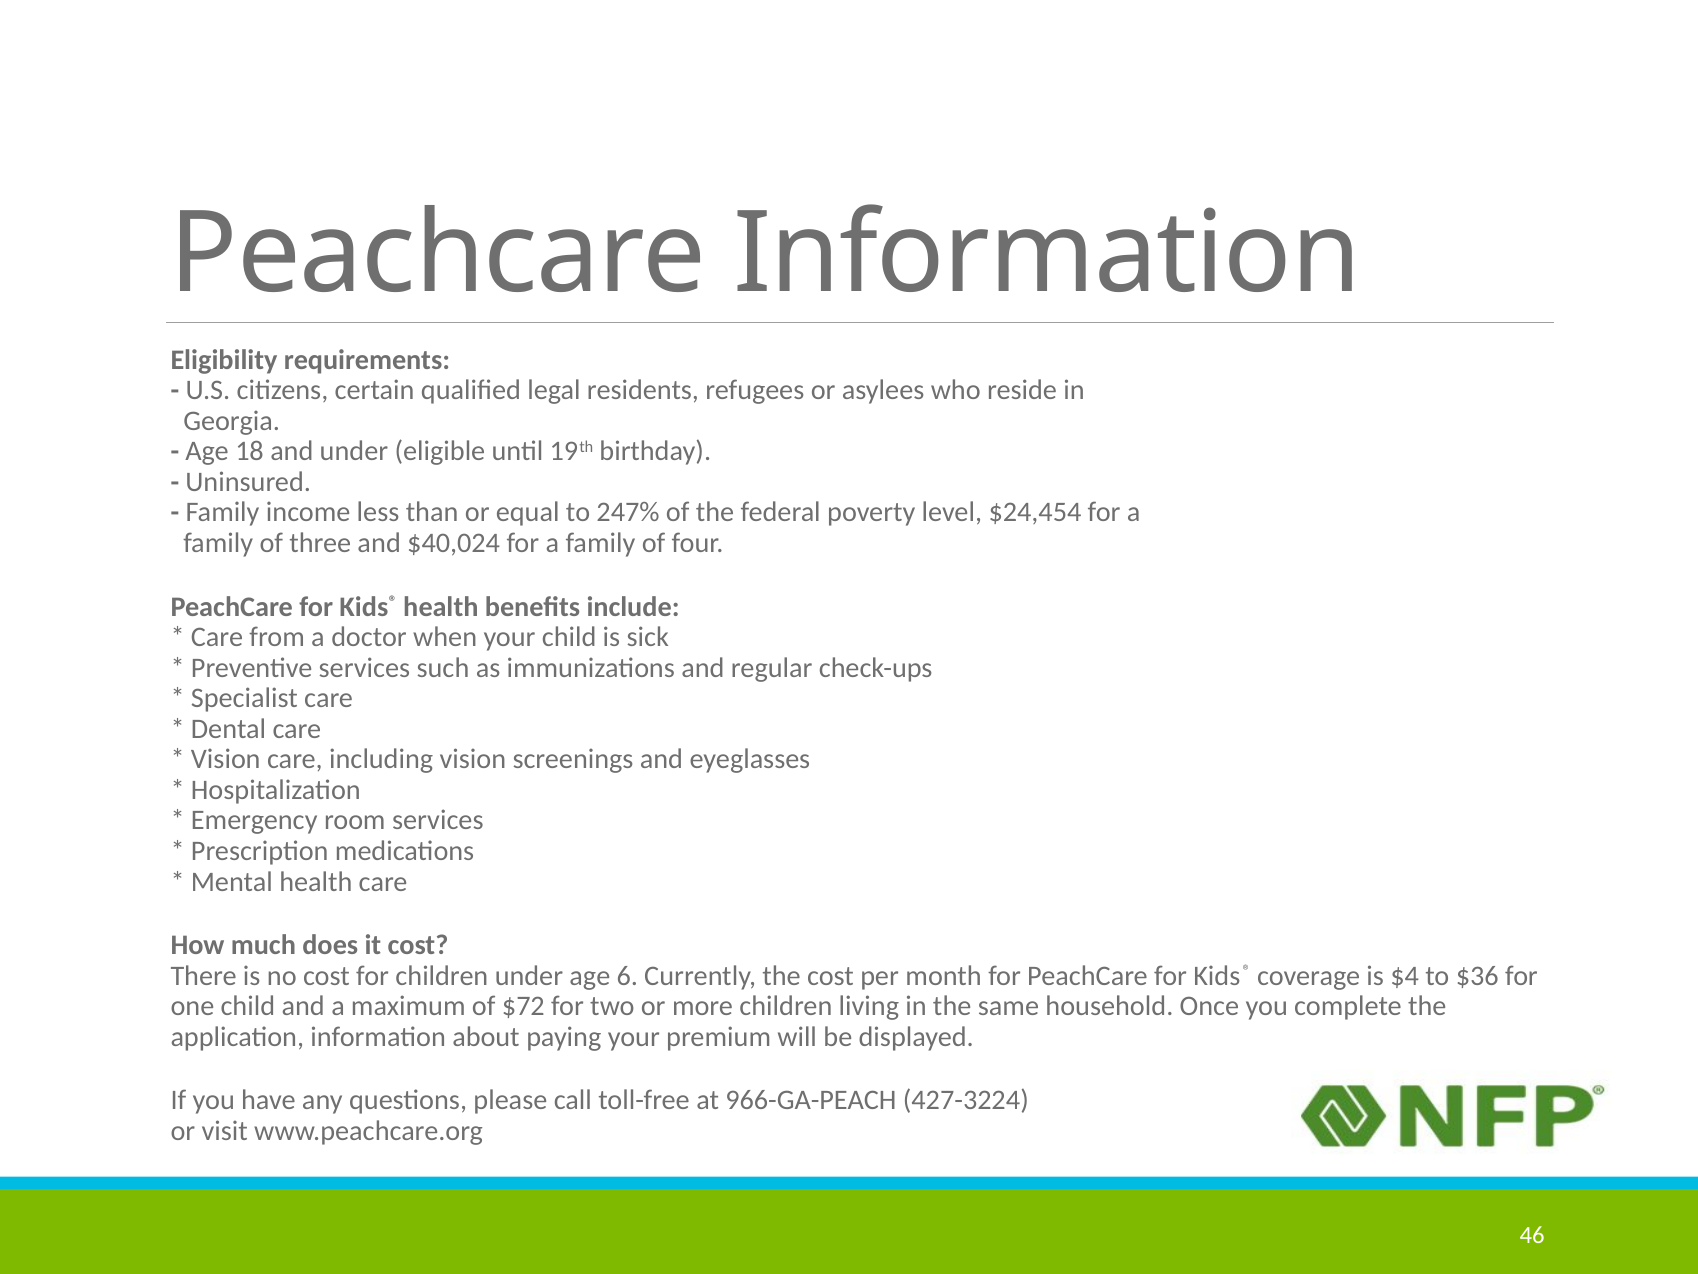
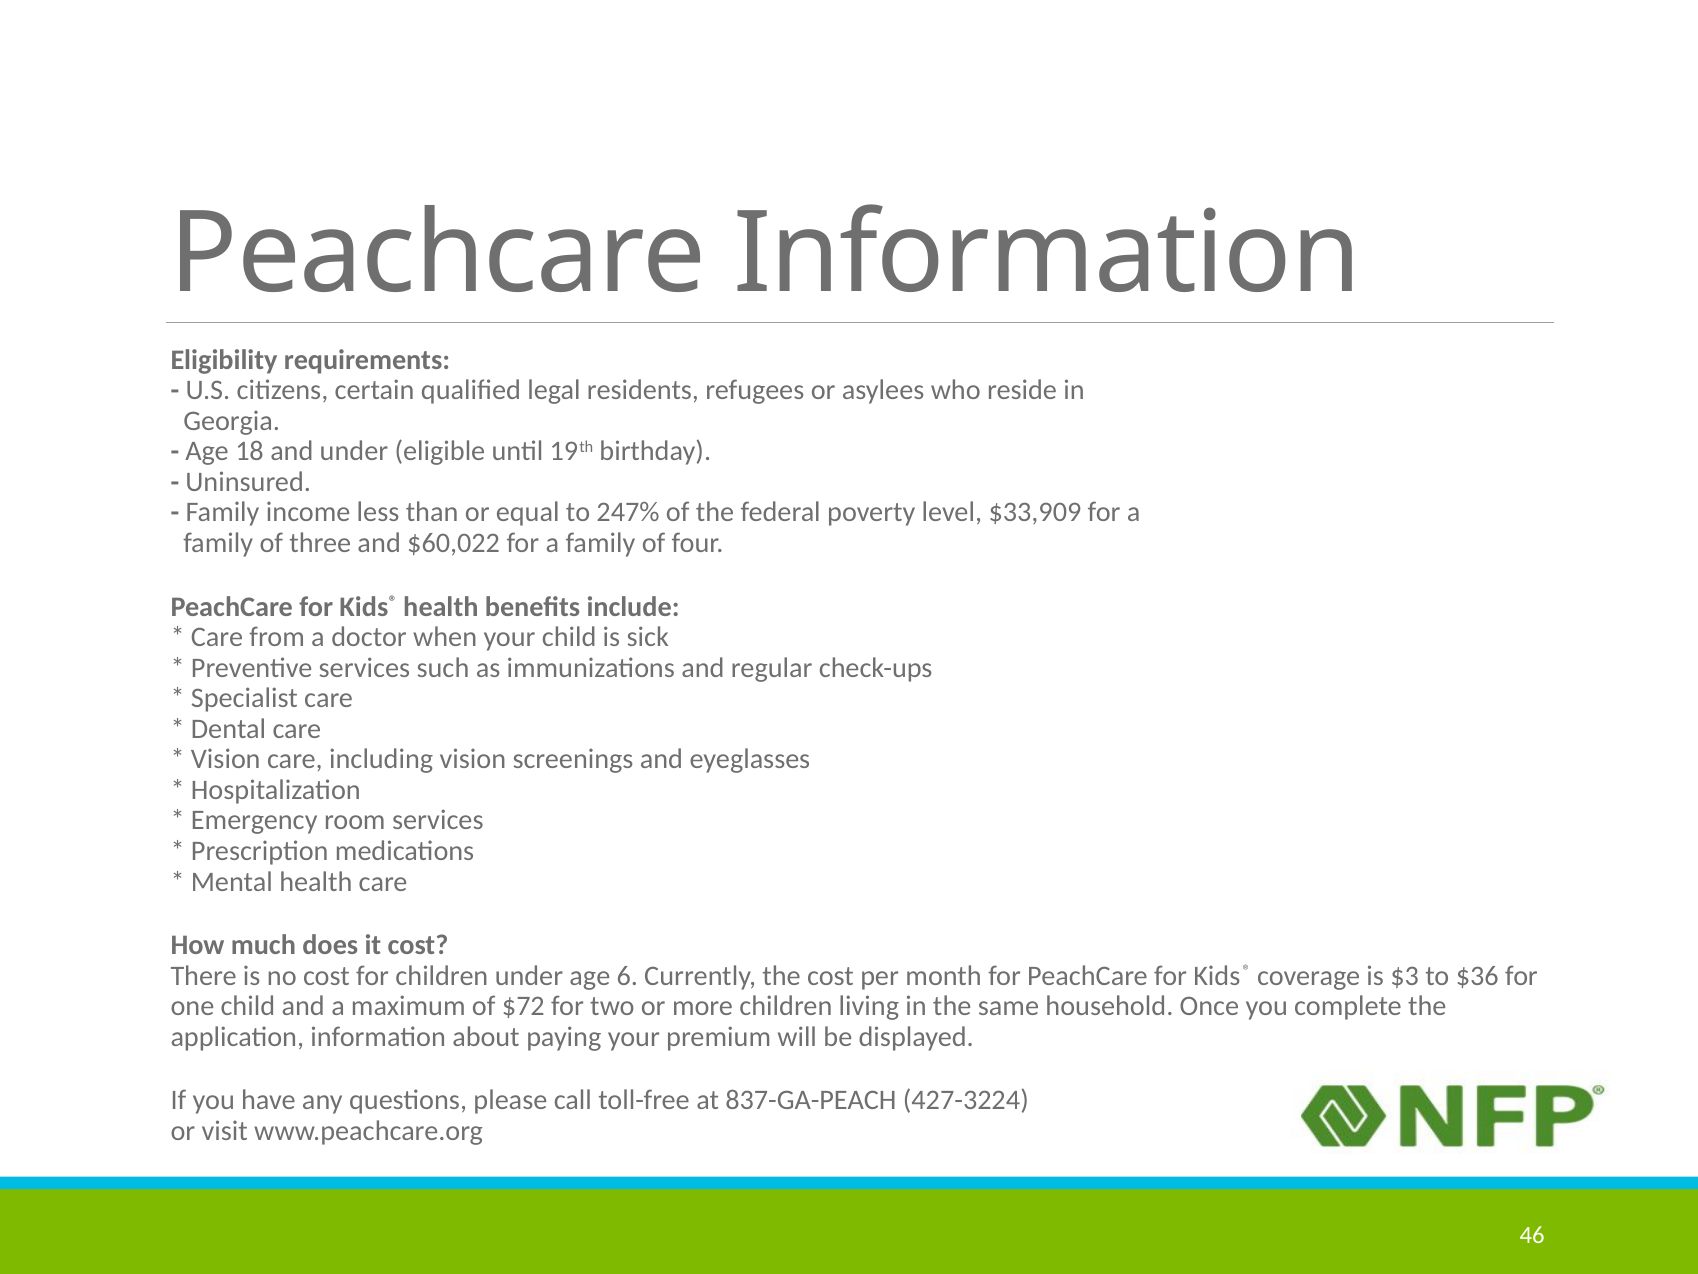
$24,454: $24,454 -> $33,909
$40,024: $40,024 -> $60,022
$4: $4 -> $3
966-GA-PEACH: 966-GA-PEACH -> 837-GA-PEACH
